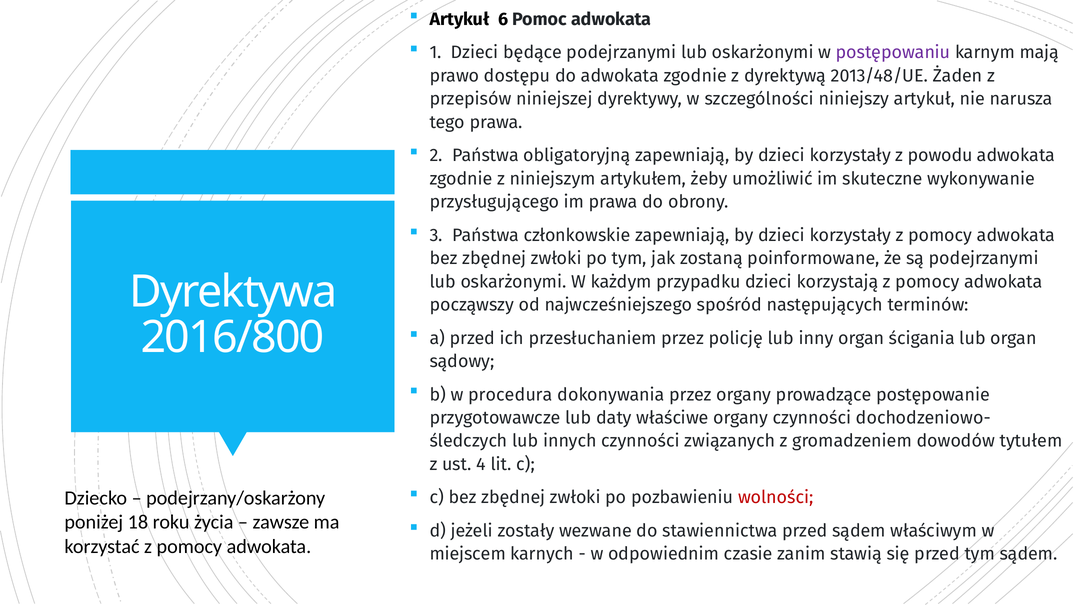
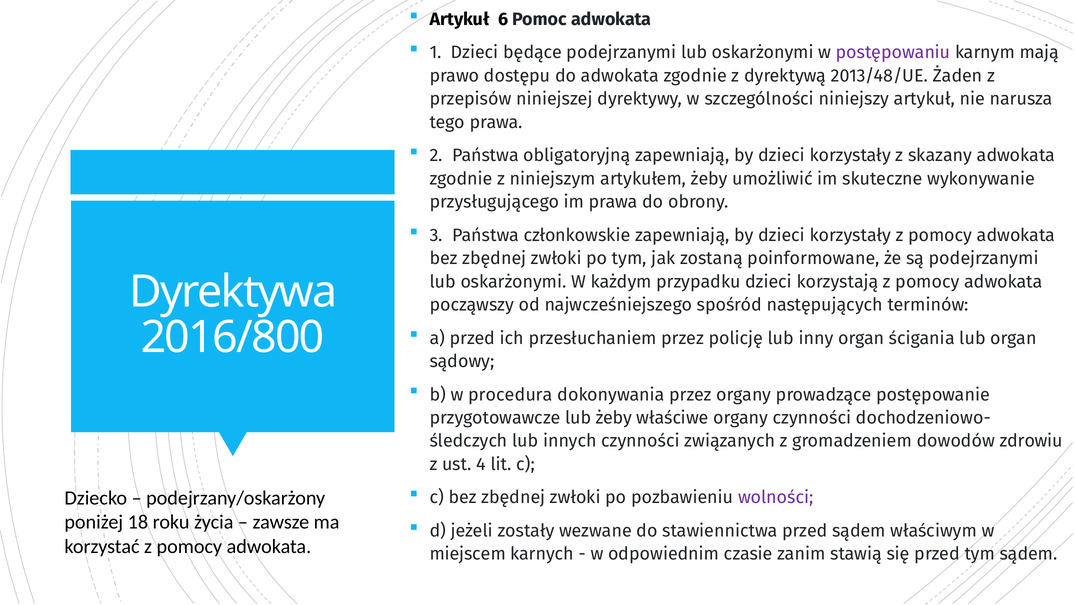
powodu: powodu -> skazany
lub daty: daty -> żeby
tytułem: tytułem -> zdrowiu
wolności colour: red -> purple
